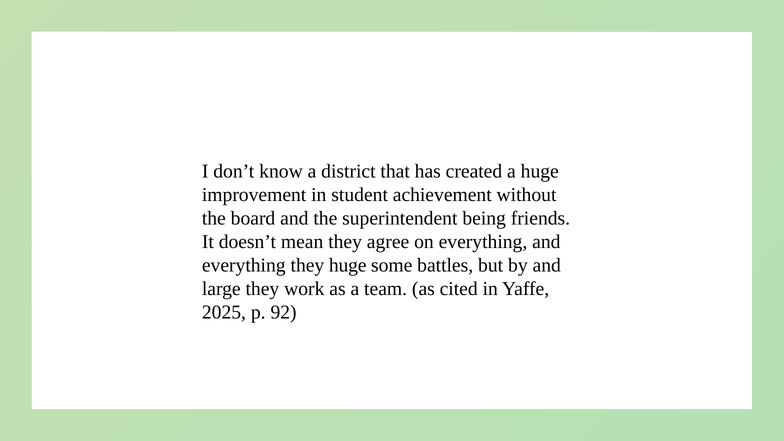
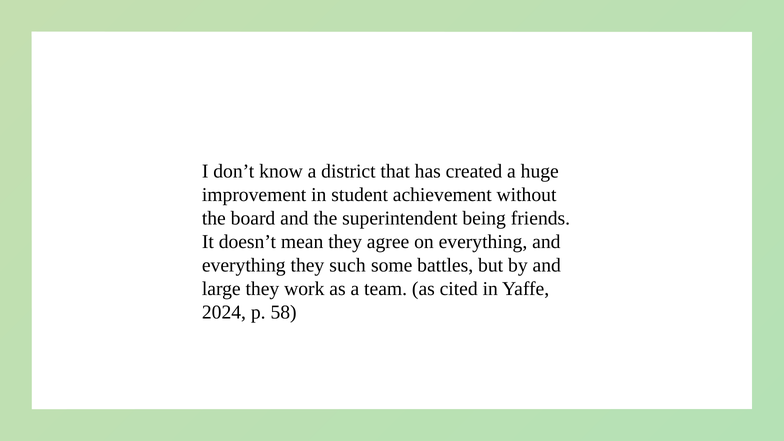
they huge: huge -> such
2025: 2025 -> 2024
92: 92 -> 58
